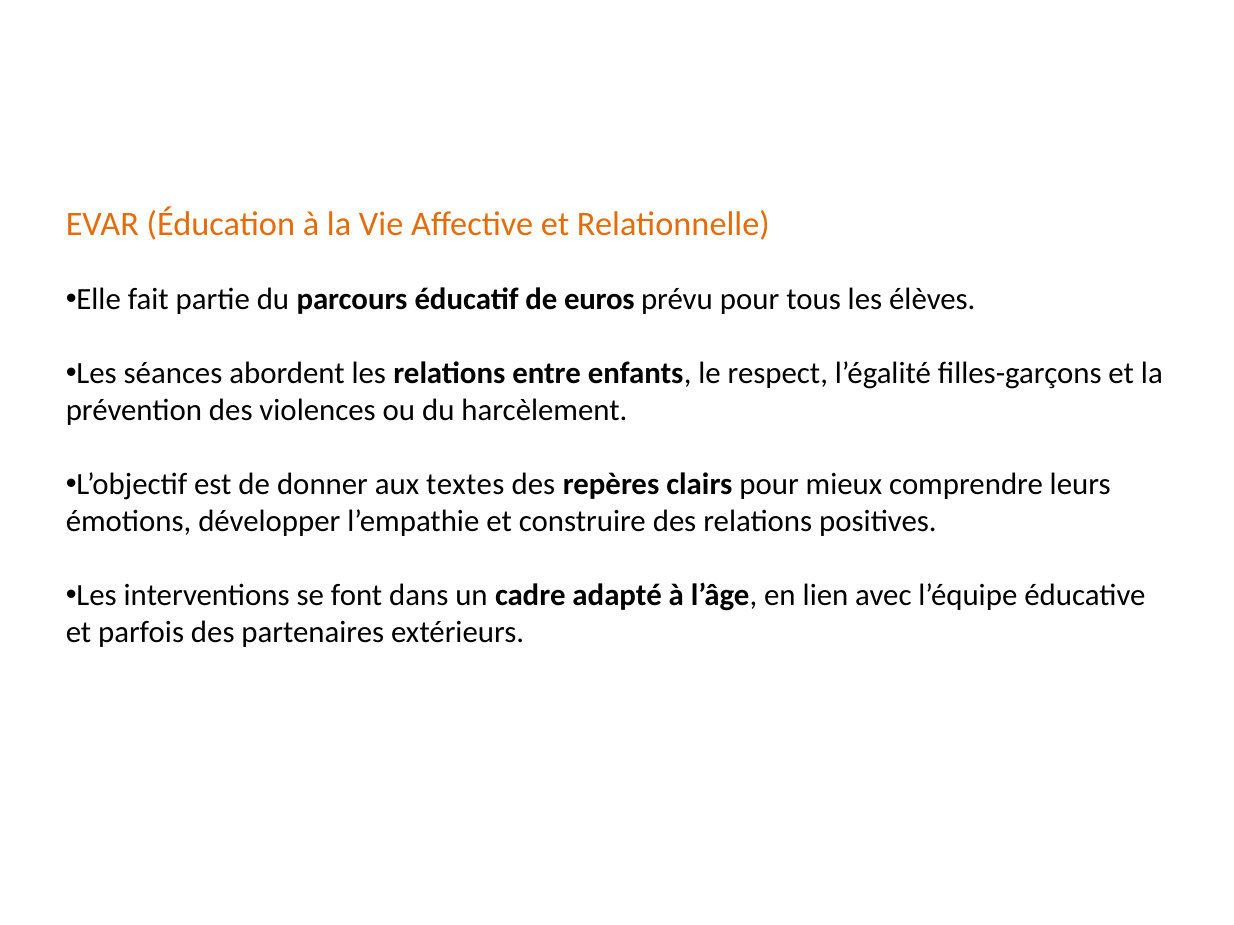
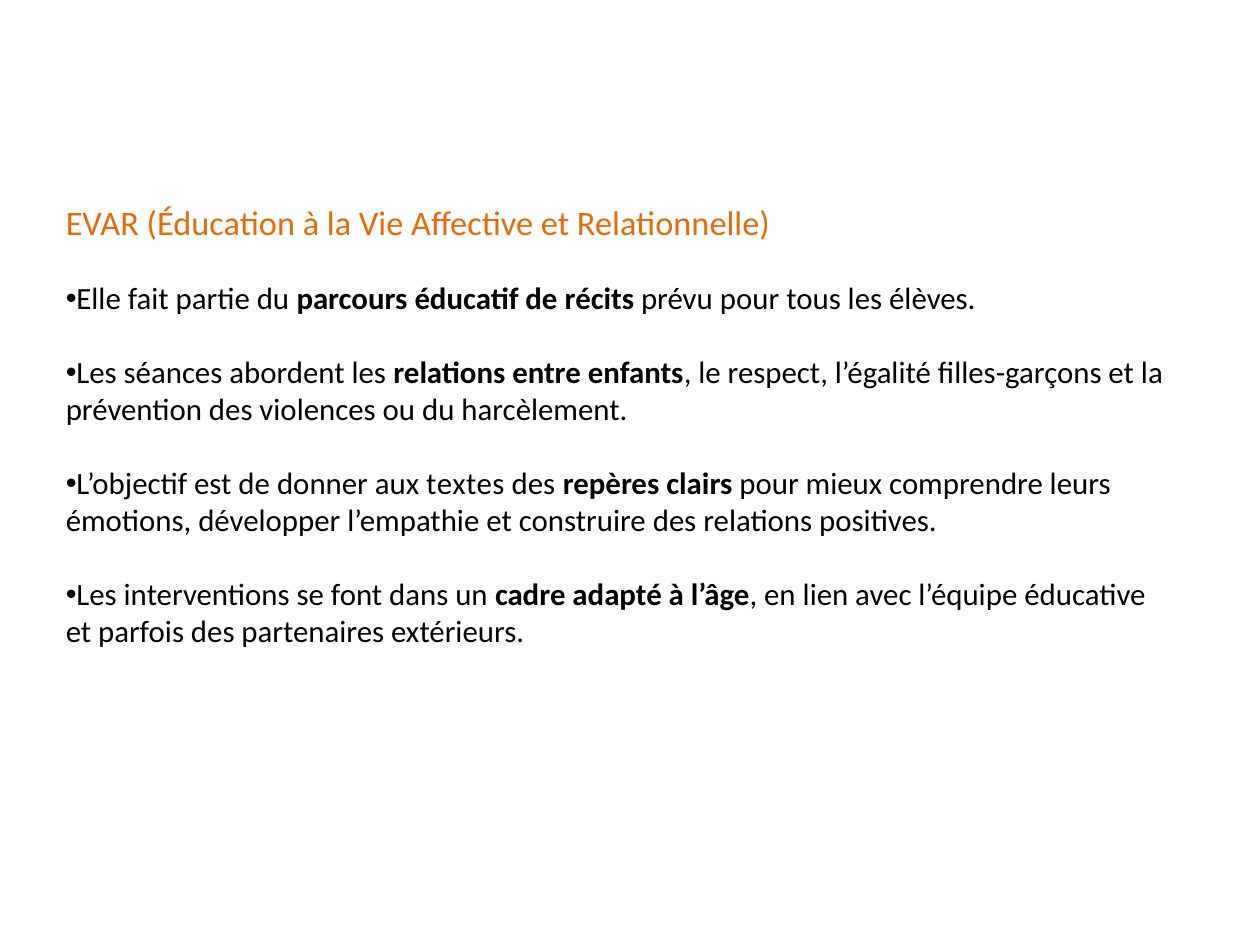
euros: euros -> récits
